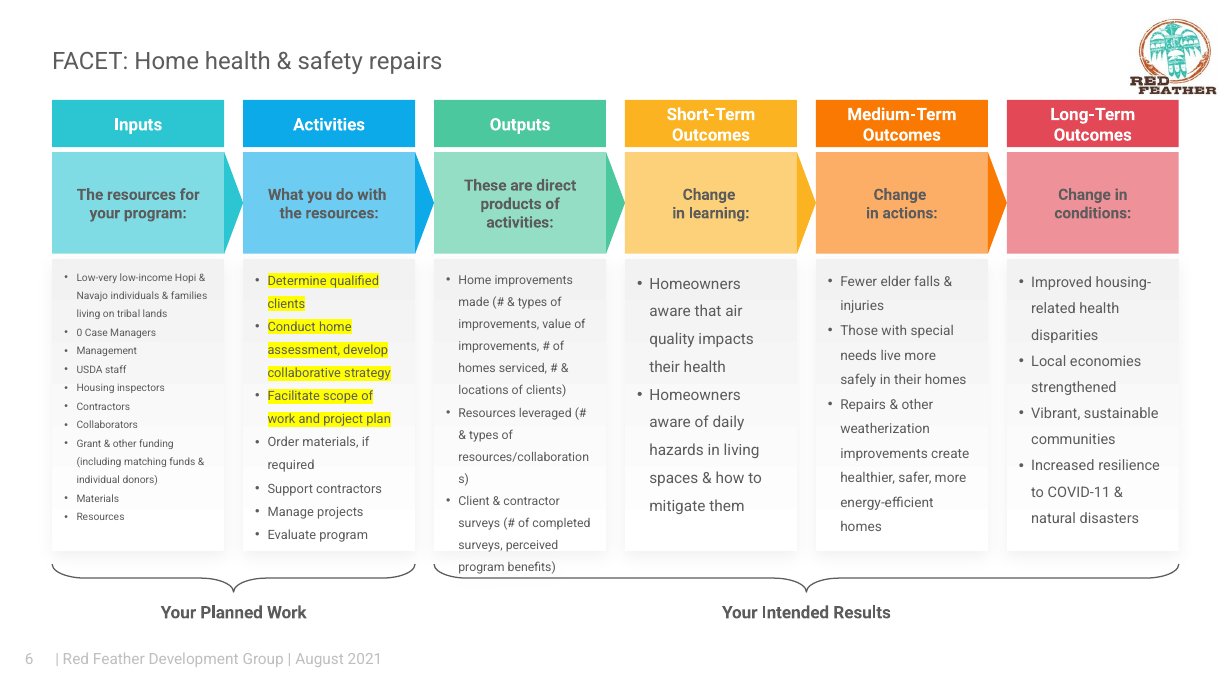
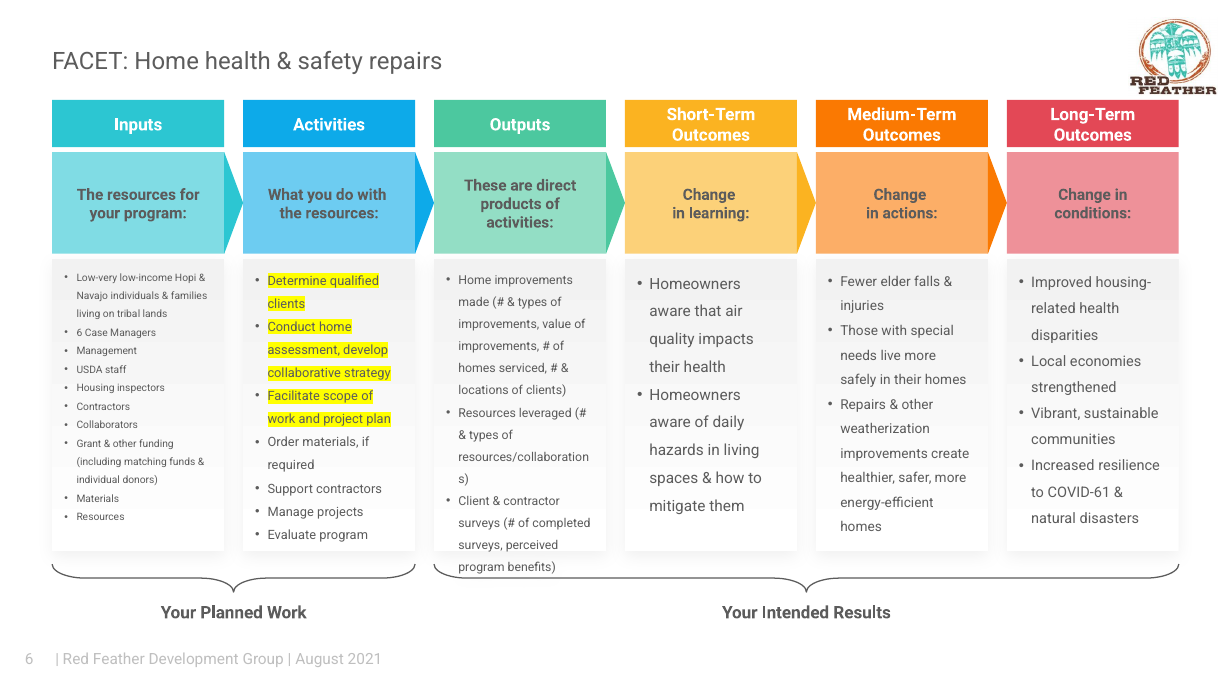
0 at (79, 333): 0 -> 6
COVID-11: COVID-11 -> COVID-61
